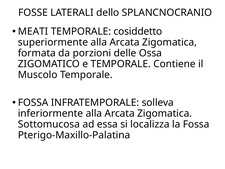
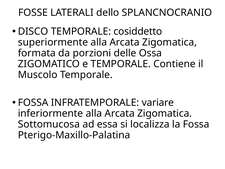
MEATI: MEATI -> DISCO
solleva: solleva -> variare
